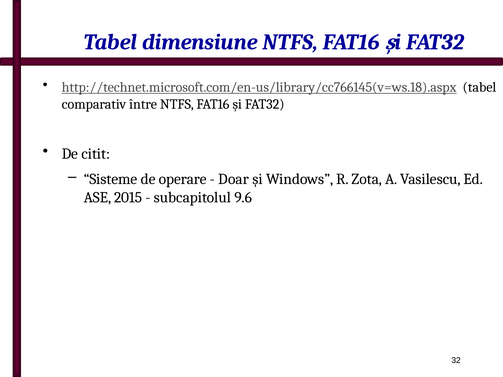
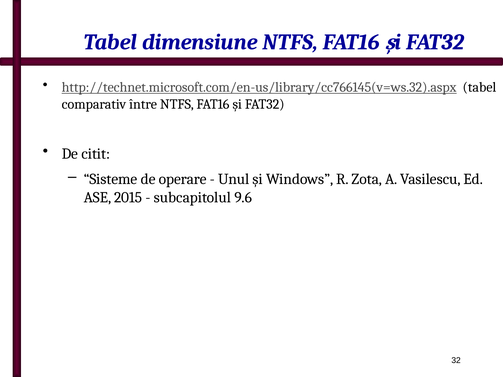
http://technet.microsoft.com/en-us/library/cc766145(v=ws.18).aspx: http://technet.microsoft.com/en-us/library/cc766145(v=ws.18).aspx -> http://technet.microsoft.com/en-us/library/cc766145(v=ws.32).aspx
Doar: Doar -> Unul
